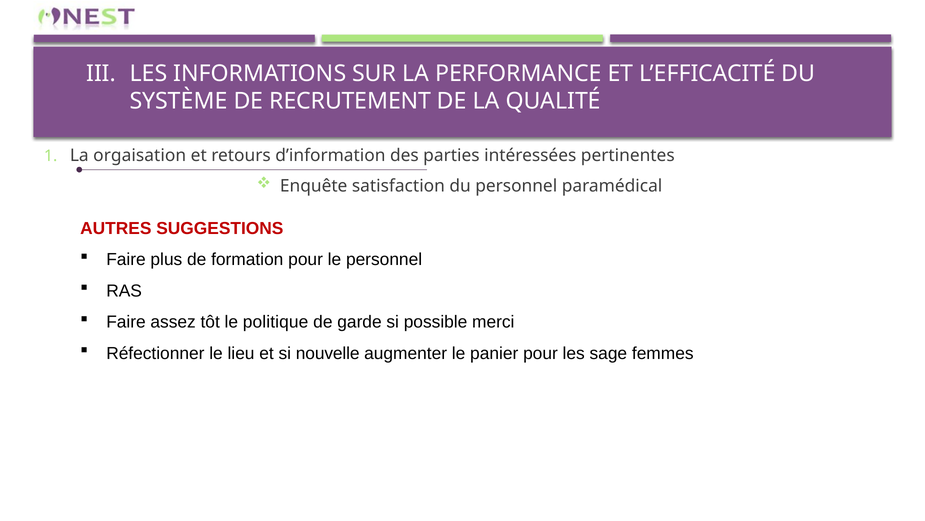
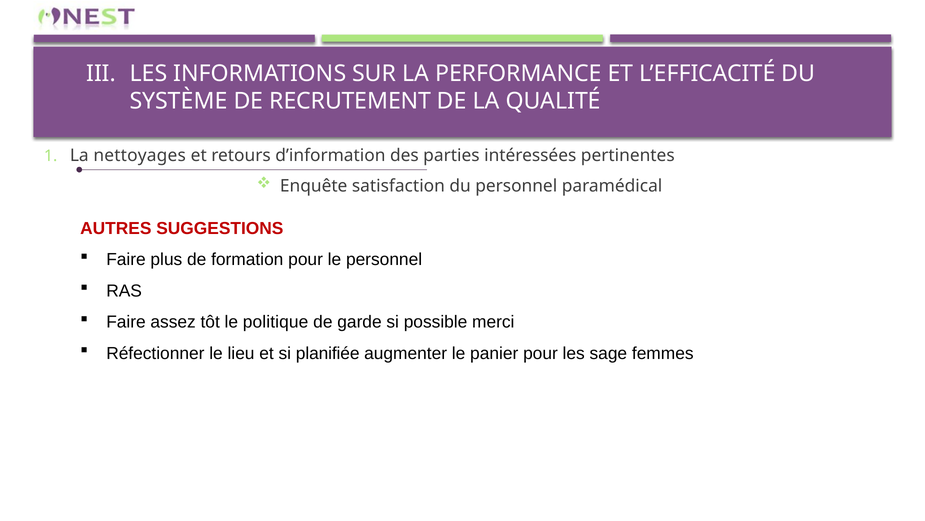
orgaisation: orgaisation -> nettoyages
nouvelle: nouvelle -> planifiée
